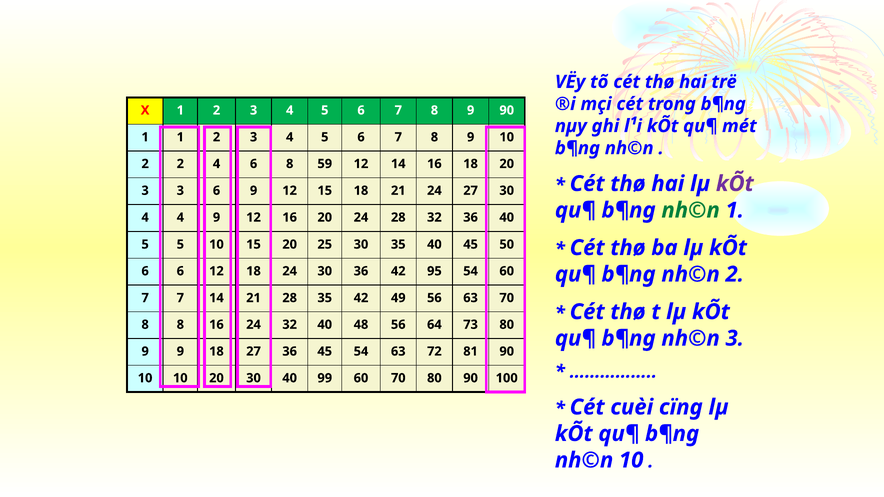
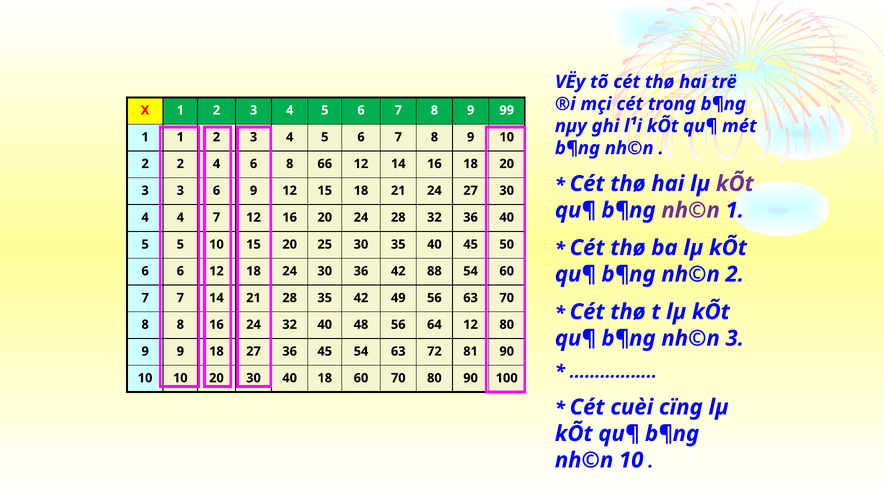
9 90: 90 -> 99
59: 59 -> 66
nh©n at (691, 210) colour: green -> purple
4 9: 9 -> 7
95: 95 -> 88
64 73: 73 -> 12
40 99: 99 -> 18
